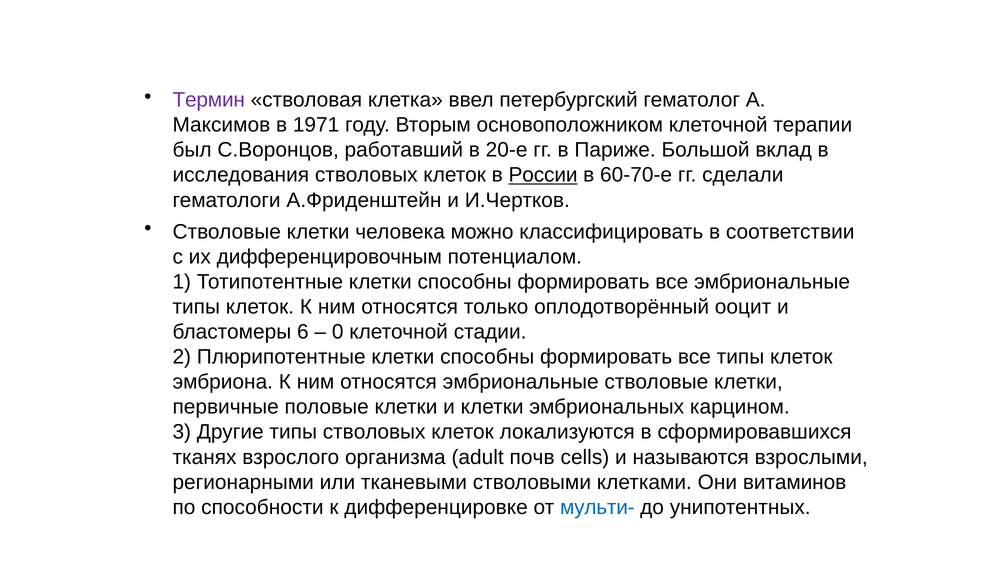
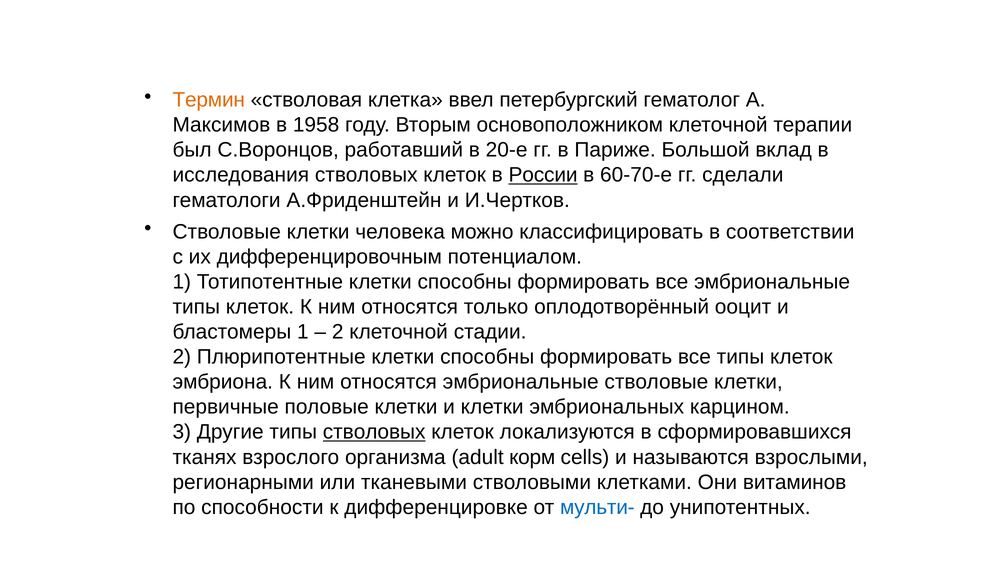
Термин colour: purple -> orange
1971: 1971 -> 1958
бластомеры 6: 6 -> 1
0 at (338, 332): 0 -> 2
стволовых at (374, 432) underline: none -> present
почв: почв -> корм
